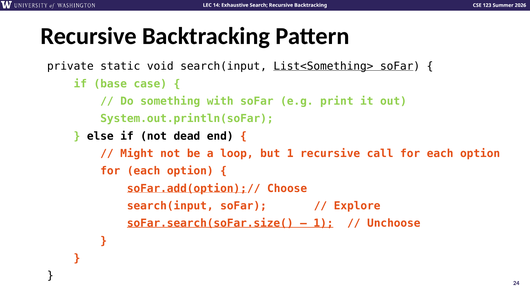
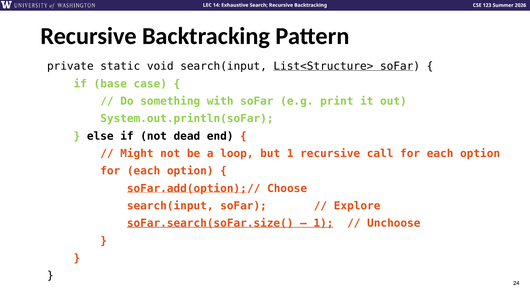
List<Something>: List<Something> -> List<Structure>
